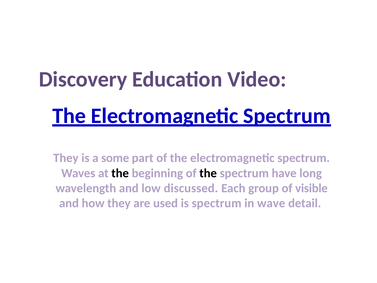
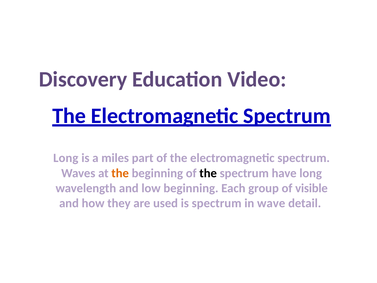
They at (66, 158): They -> Long
some: some -> miles
the at (120, 173) colour: black -> orange
low discussed: discussed -> beginning
